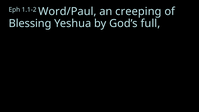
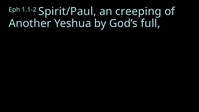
Word/Paul: Word/Paul -> Spirit/Paul
Blessing: Blessing -> Another
